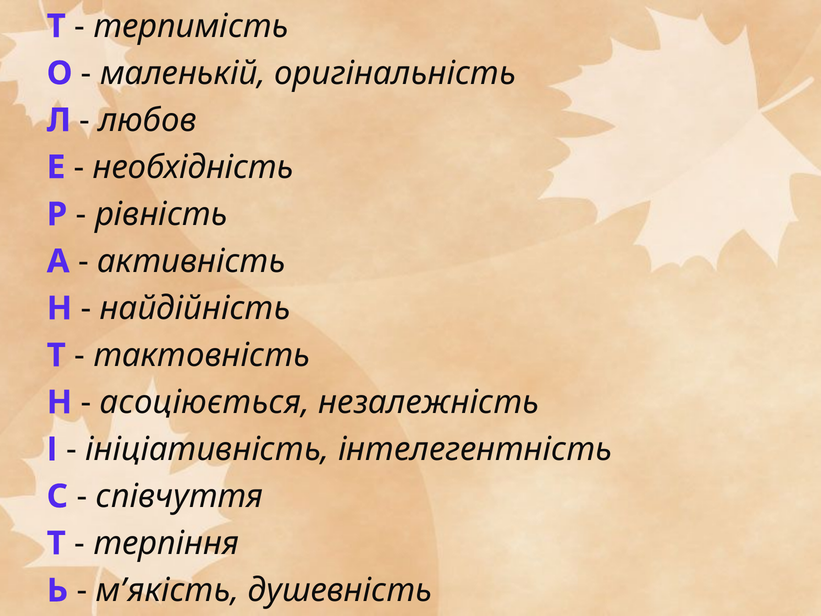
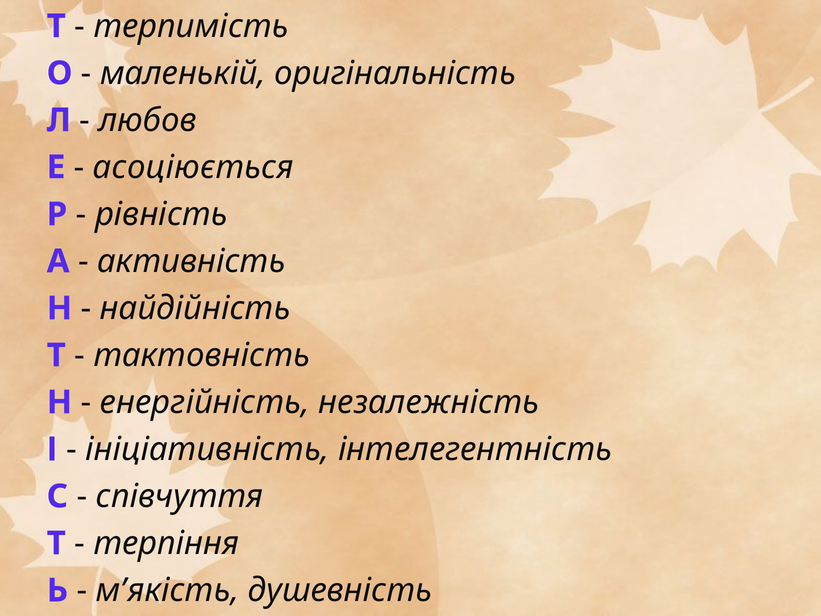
необхідність: необхідність -> асоціюється
асоціюється: асоціюється -> енергійність
